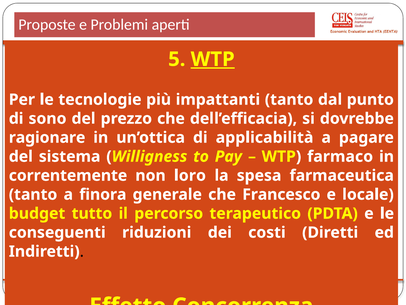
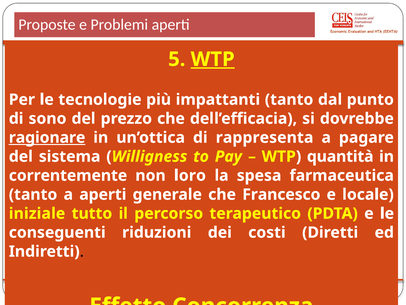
ragionare underline: none -> present
applicabilità: applicabilità -> rappresenta
farmaco: farmaco -> quantità
a finora: finora -> aperti
budget: budget -> iniziale
